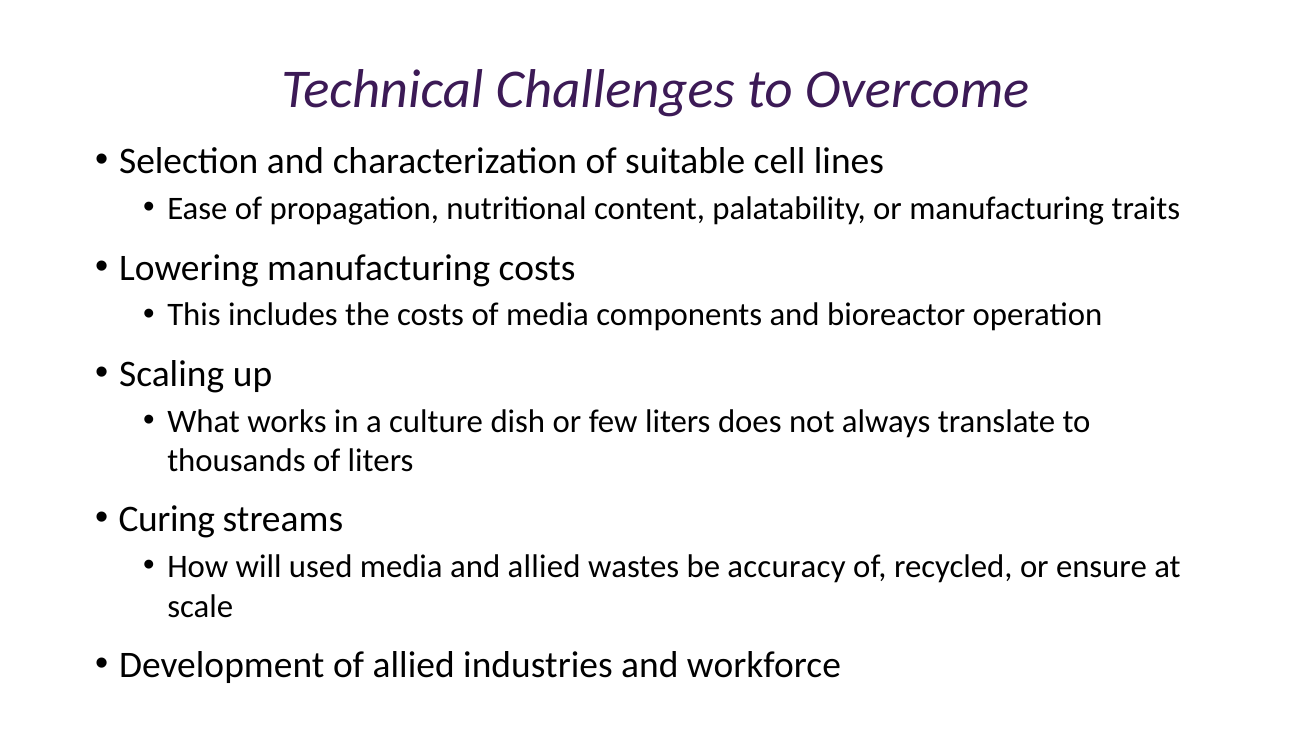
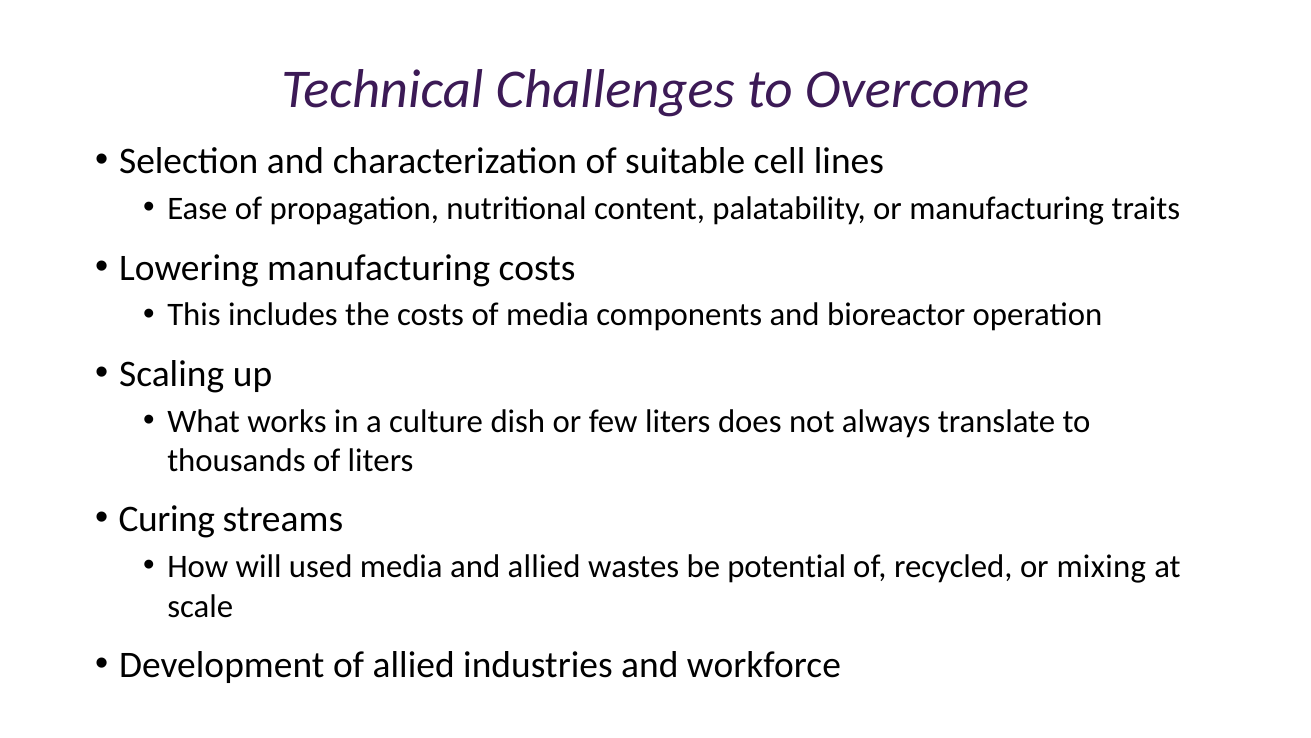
accuracy: accuracy -> potential
ensure: ensure -> mixing
